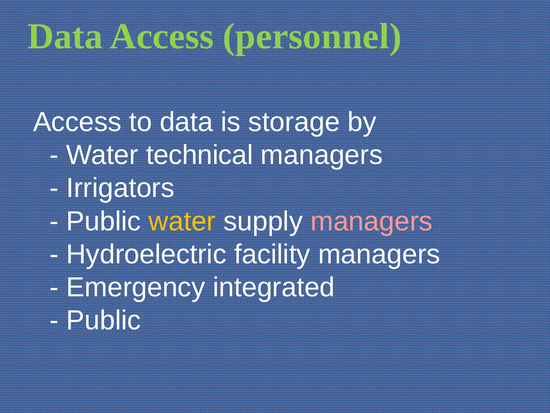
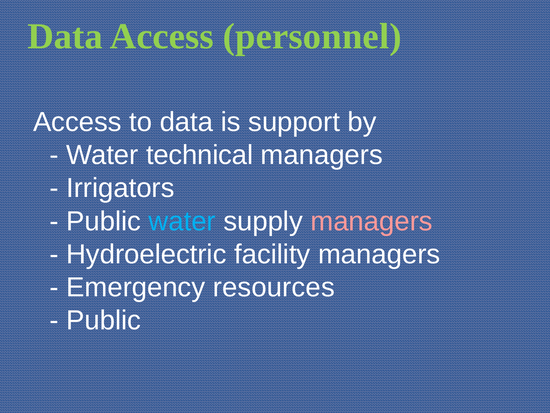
storage: storage -> support
water at (182, 221) colour: yellow -> light blue
integrated: integrated -> resources
